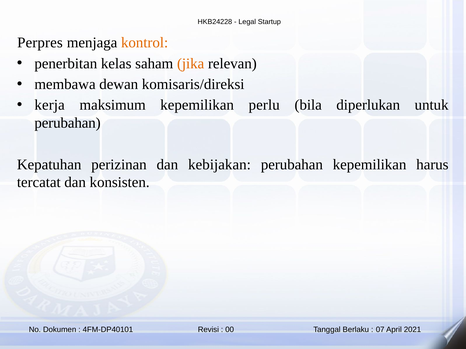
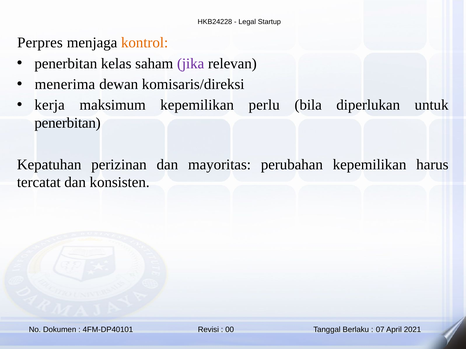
jika colour: orange -> purple
membawa: membawa -> menerima
perubahan at (68, 123): perubahan -> penerbitan
kebijakan: kebijakan -> mayoritas
